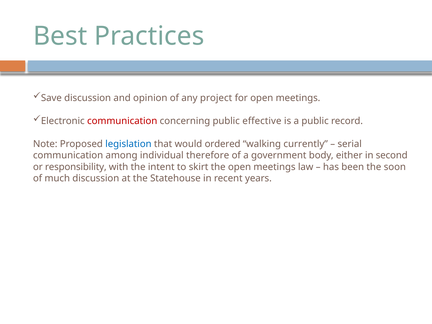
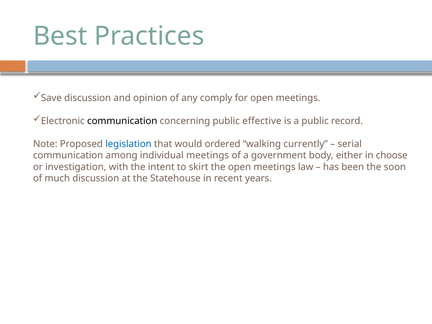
project: project -> comply
communication at (122, 121) colour: red -> black
individual therefore: therefore -> meetings
second: second -> choose
responsibility: responsibility -> investigation
